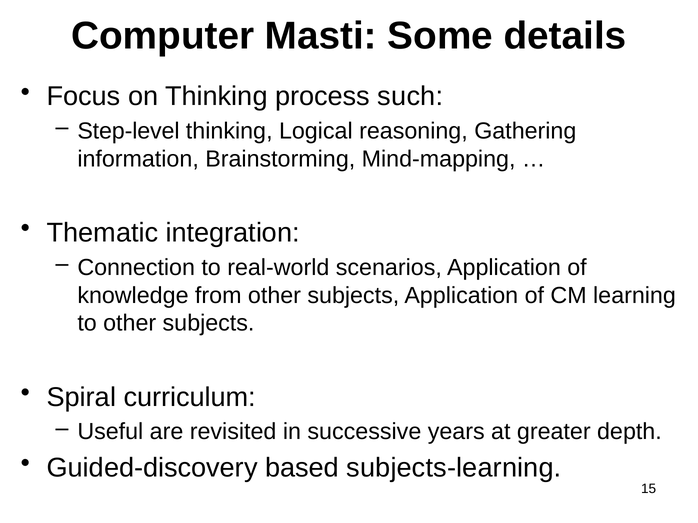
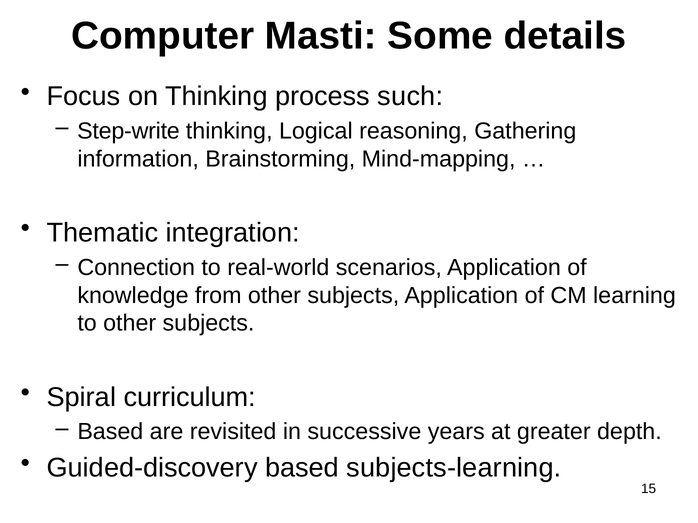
Step-level: Step-level -> Step-write
Useful at (110, 432): Useful -> Based
